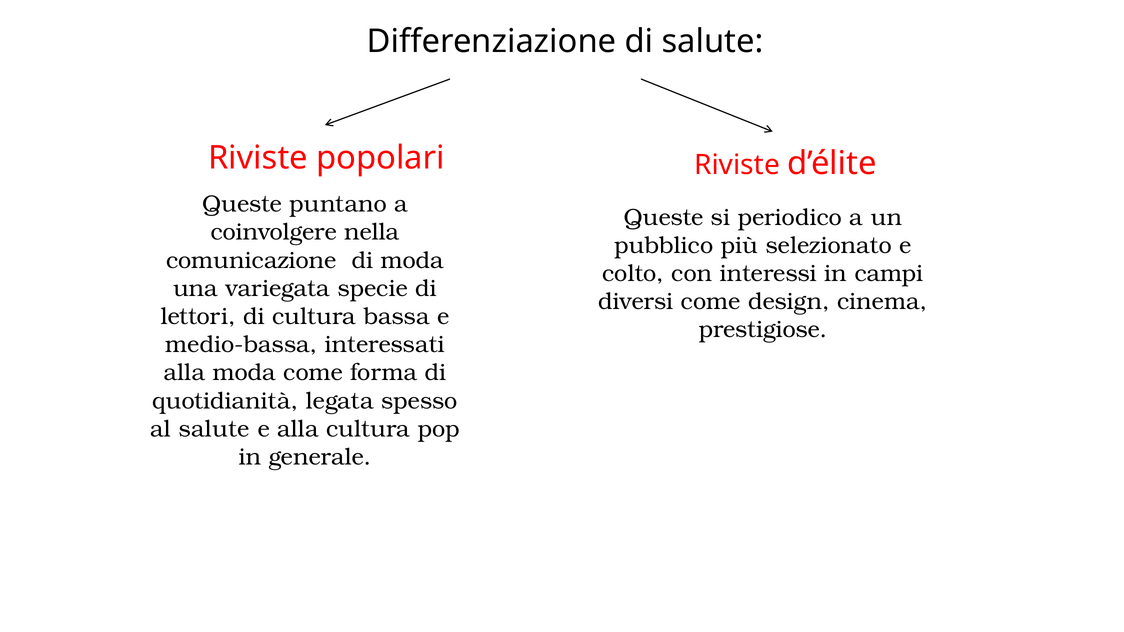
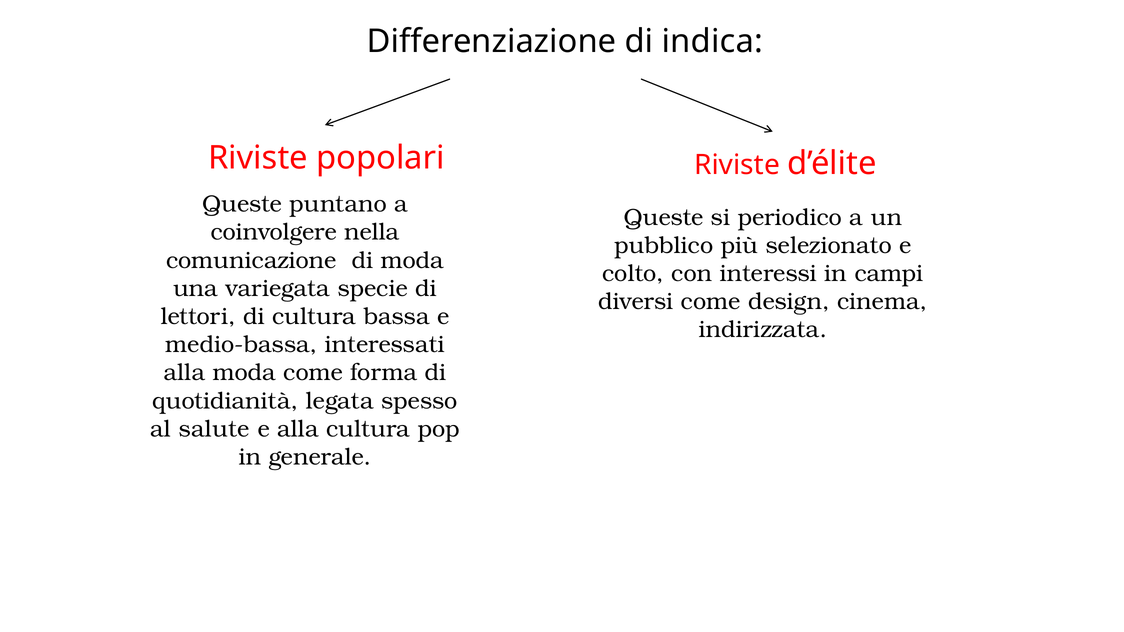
di salute: salute -> indica
prestigiose: prestigiose -> indirizzata
